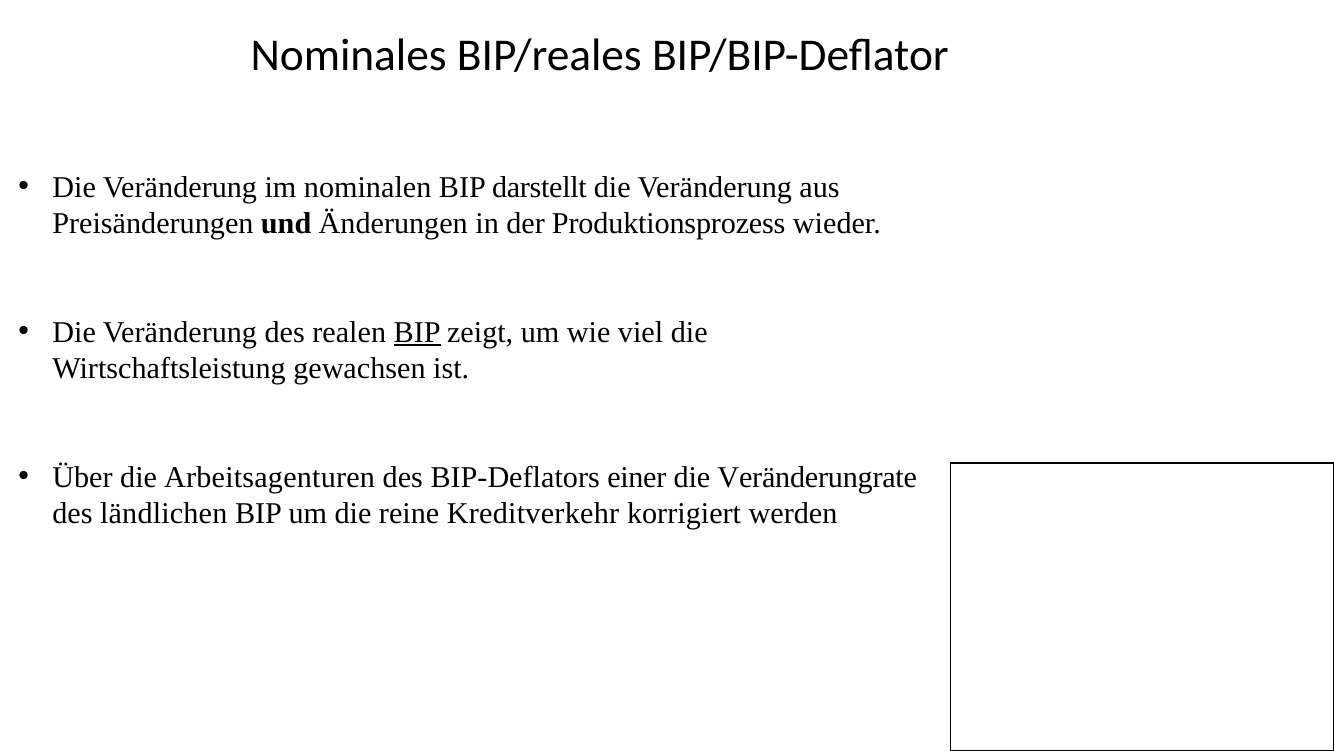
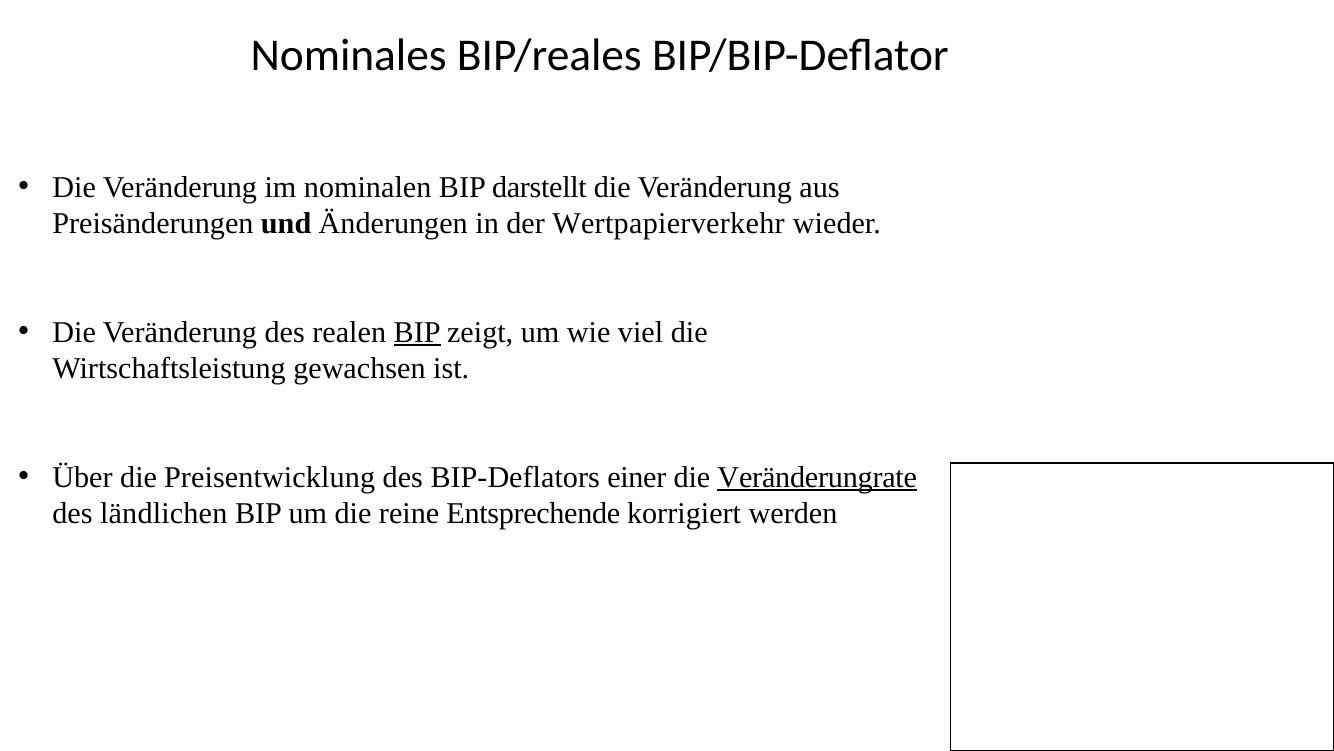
Produktionsprozess: Produktionsprozess -> Wertpapierverkehr
Arbeitsagenturen: Arbeitsagenturen -> Preisentwicklung
Veränderungrate underline: none -> present
Kreditverkehr: Kreditverkehr -> Entsprechende
